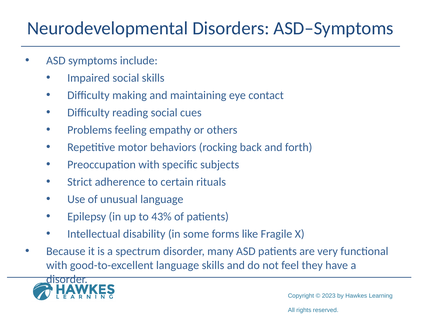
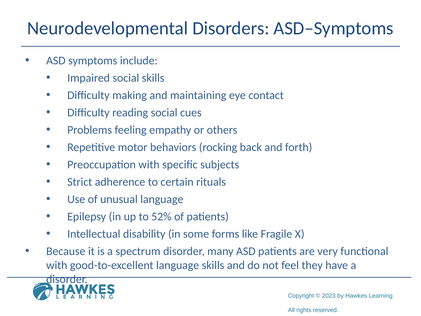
43%: 43% -> 52%
